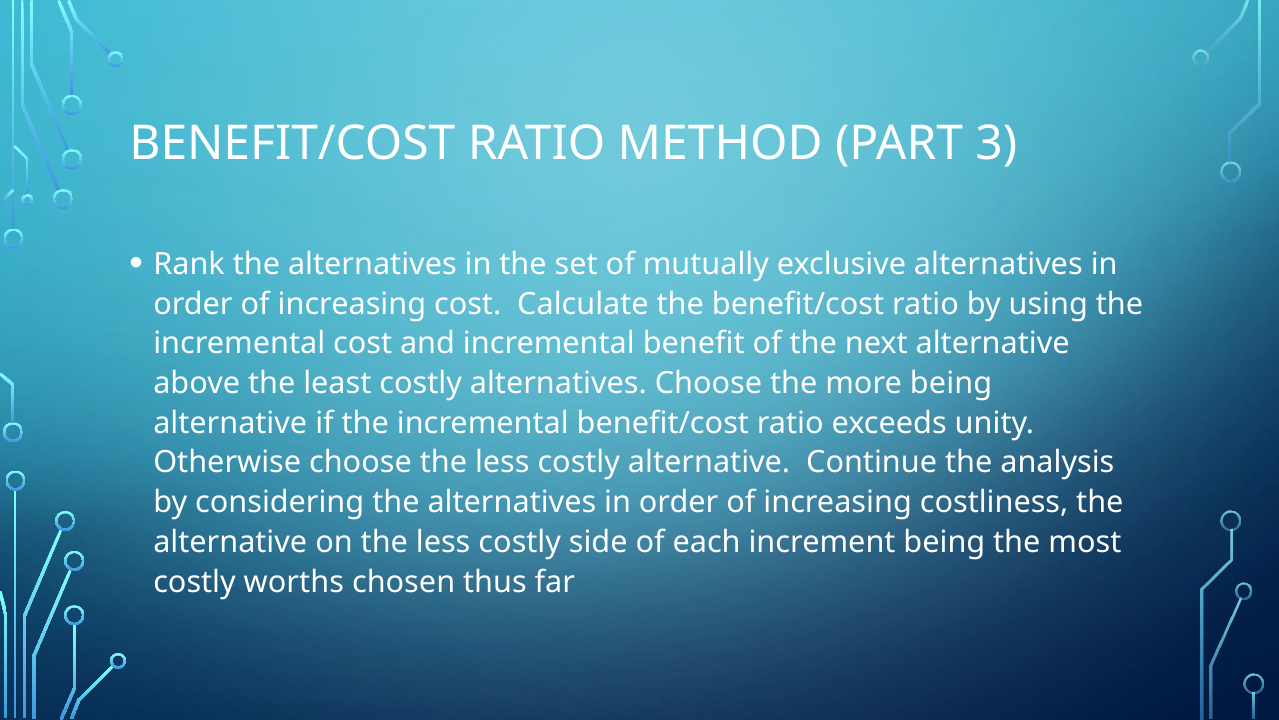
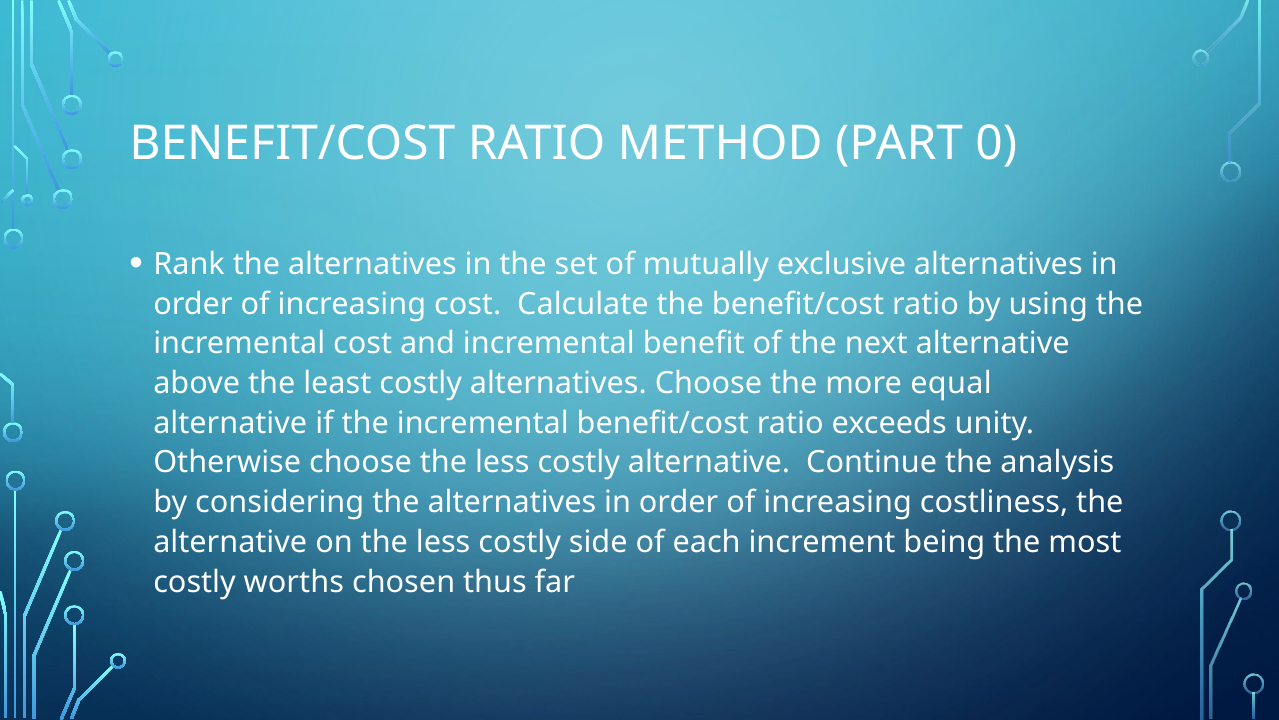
3: 3 -> 0
more being: being -> equal
